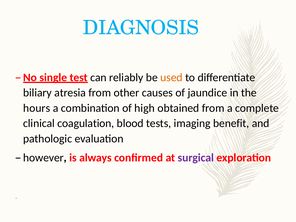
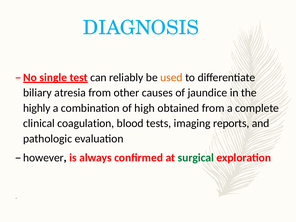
hours: hours -> highly
benefit: benefit -> reports
surgical colour: purple -> green
